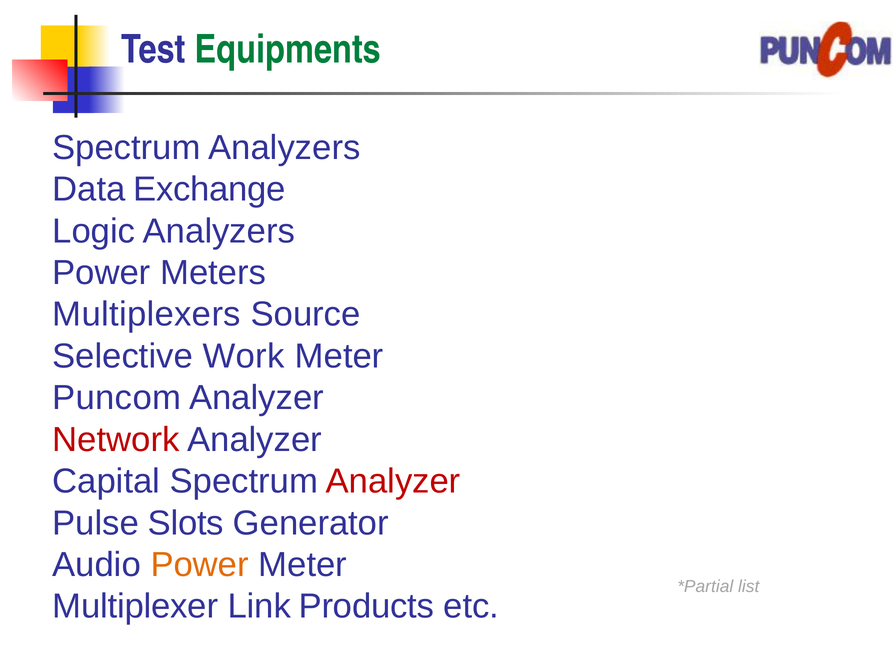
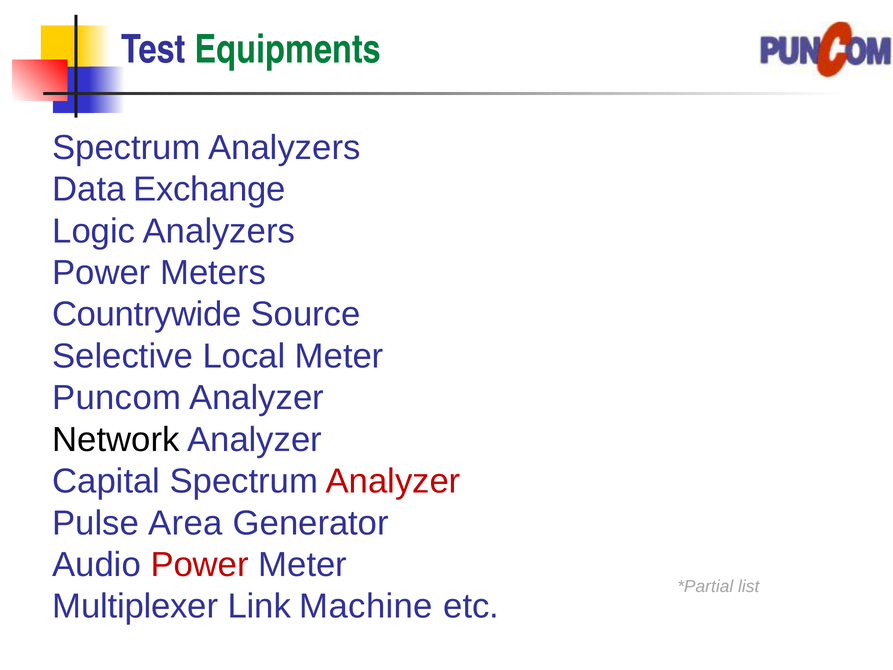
Multiplexers: Multiplexers -> Countrywide
Work: Work -> Local
Network colour: red -> black
Slots: Slots -> Area
Power at (200, 565) colour: orange -> red
Products: Products -> Machine
